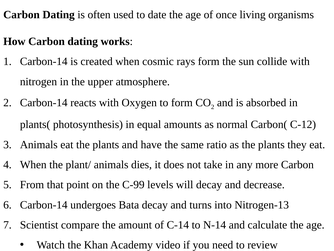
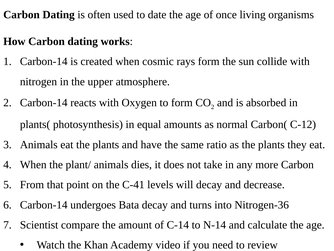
C-99: C-99 -> C-41
Nitrogen-13: Nitrogen-13 -> Nitrogen-36
